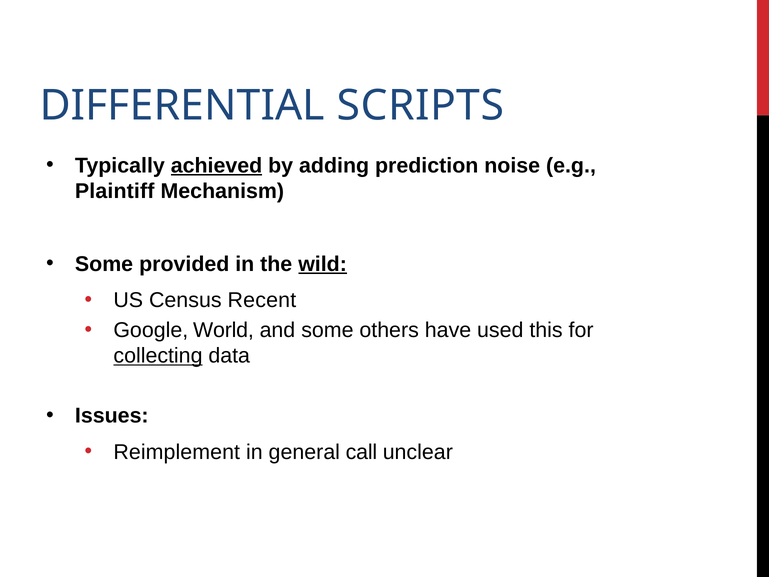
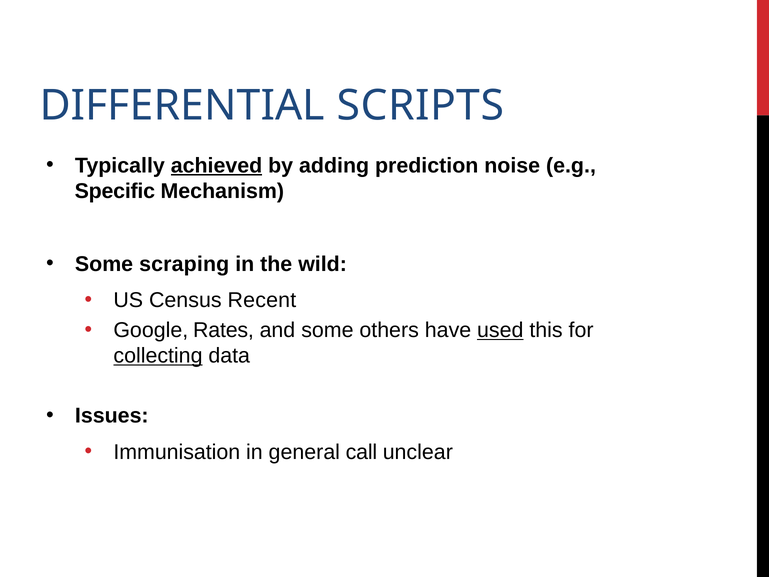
Plaintiff: Plaintiff -> Specific
provided: provided -> scraping
wild underline: present -> none
World: World -> Rates
used underline: none -> present
Reimplement: Reimplement -> Immunisation
